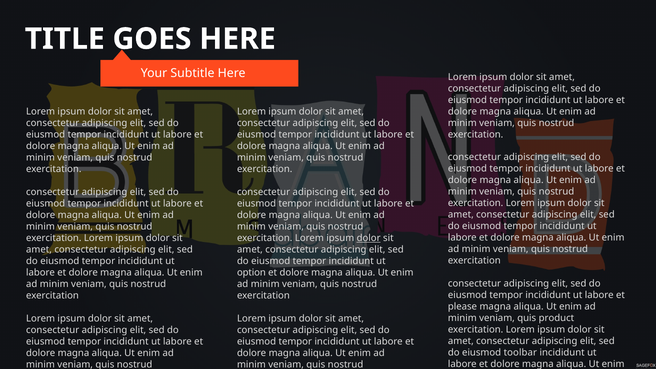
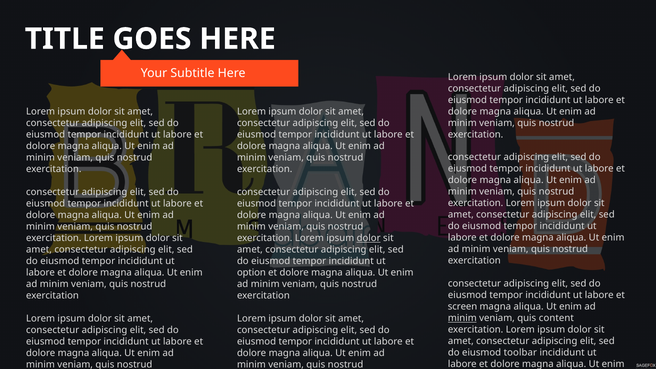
please: please -> screen
minim at (462, 318) underline: none -> present
product: product -> content
